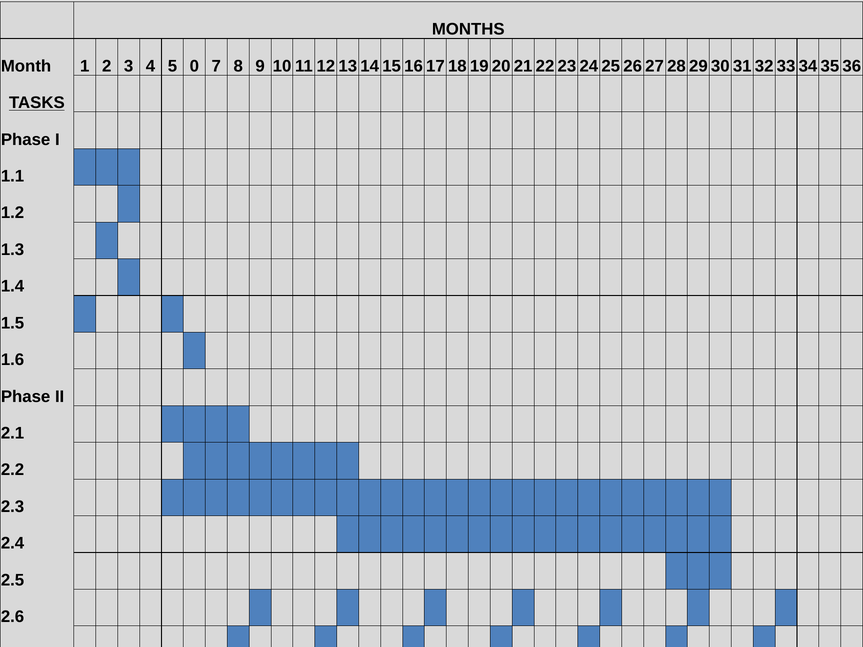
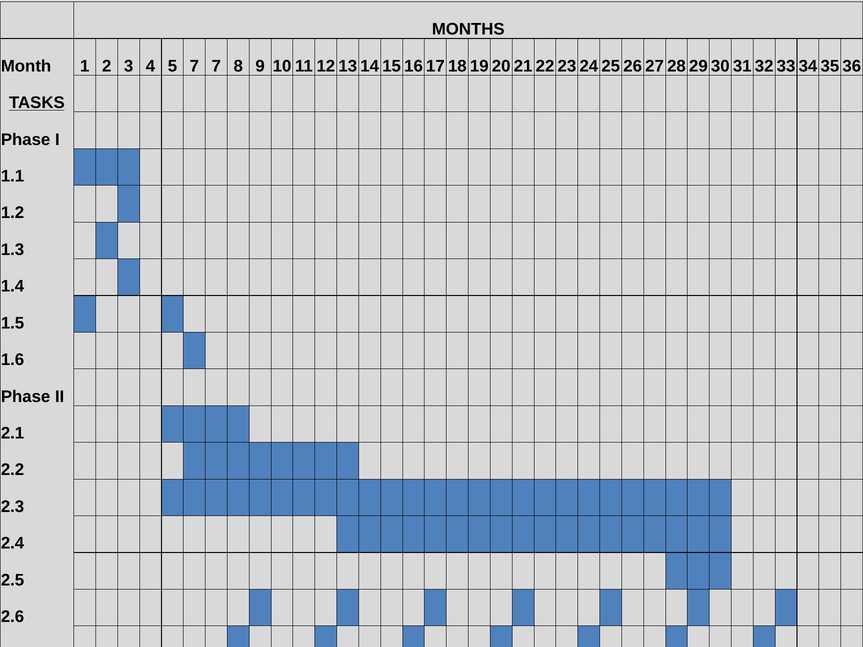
5 0: 0 -> 7
